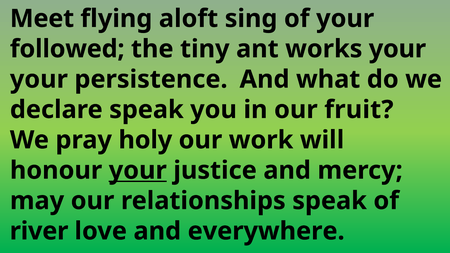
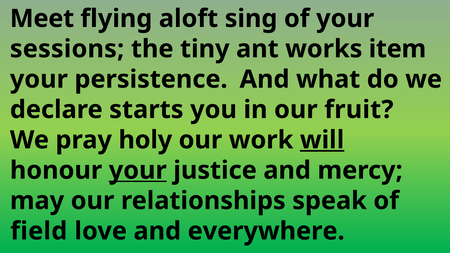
followed: followed -> sessions
works your: your -> item
declare speak: speak -> starts
will underline: none -> present
river: river -> field
